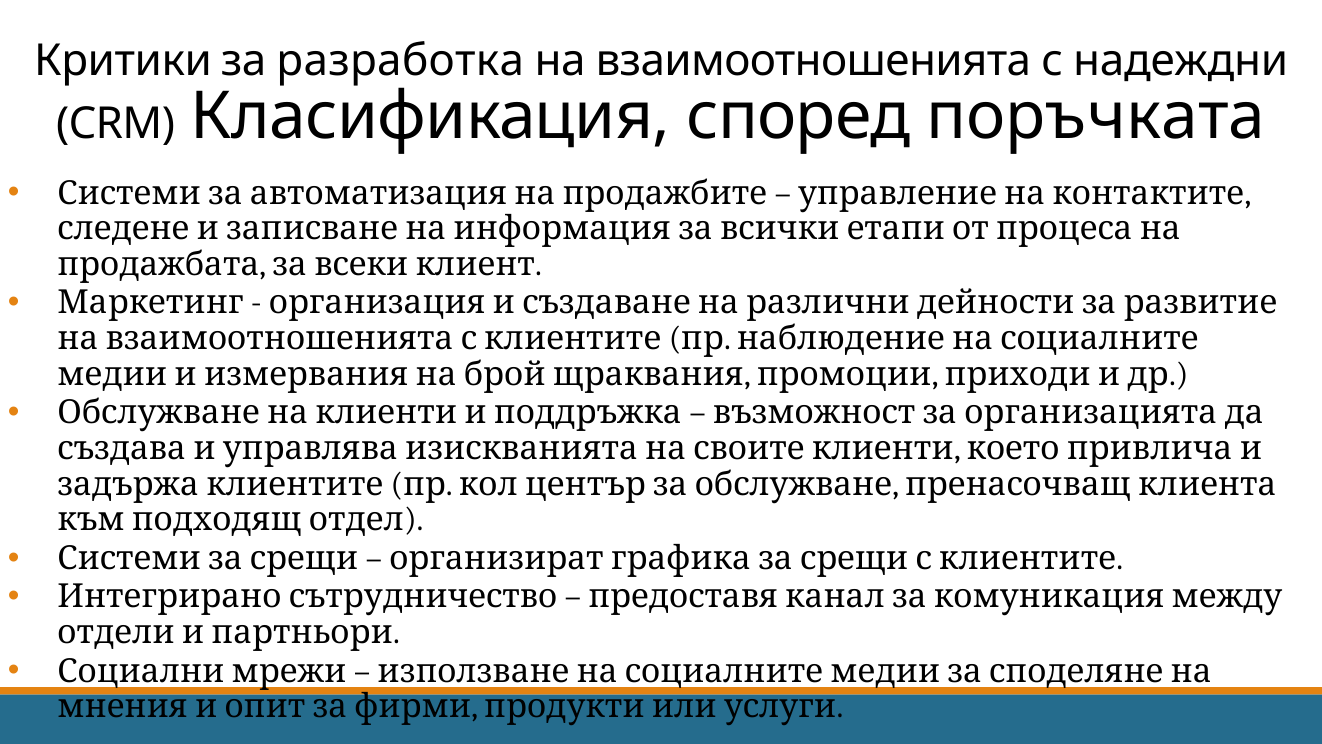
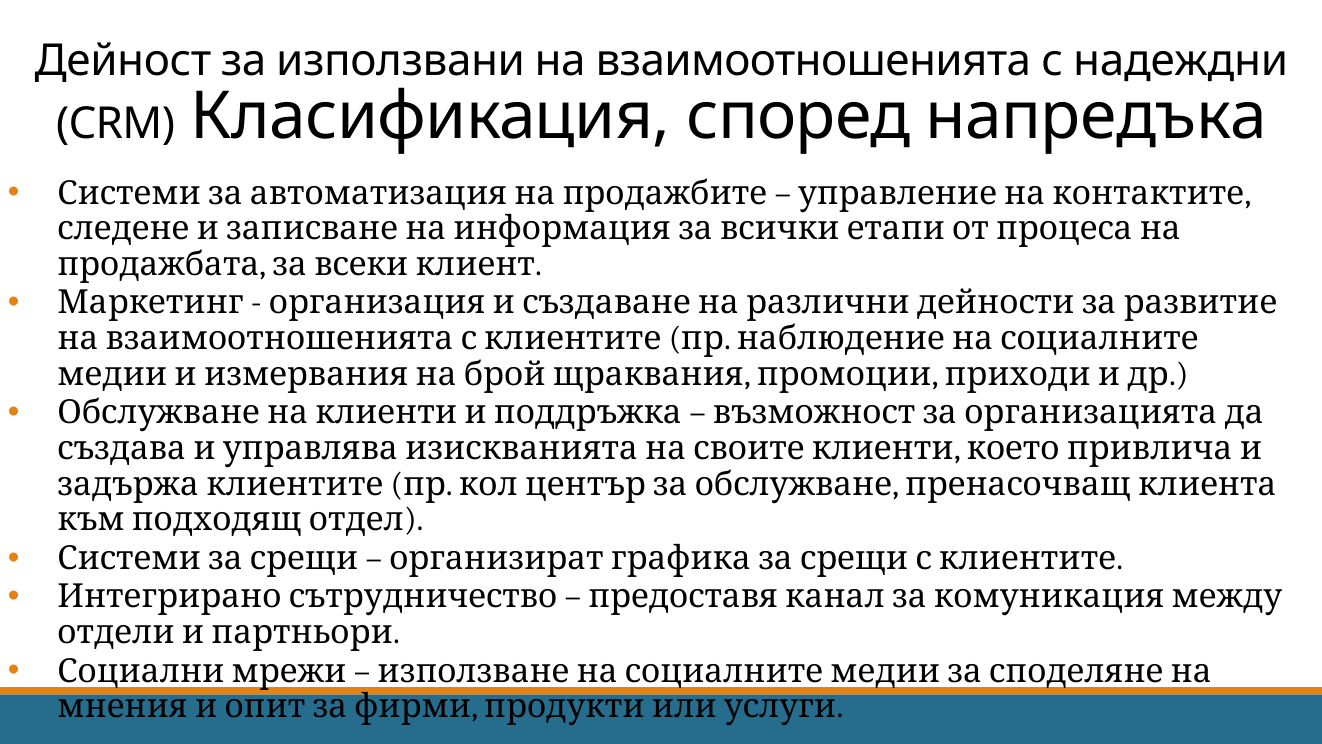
Критики: Критики -> Дейност
разработка: разработка -> използвани
поръчката: поръчката -> напредъка
